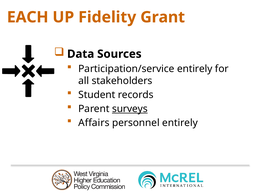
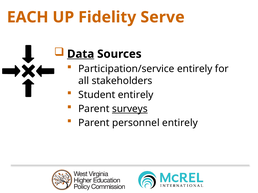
Grant: Grant -> Serve
Data underline: none -> present
Student records: records -> entirely
Affairs at (94, 123): Affairs -> Parent
